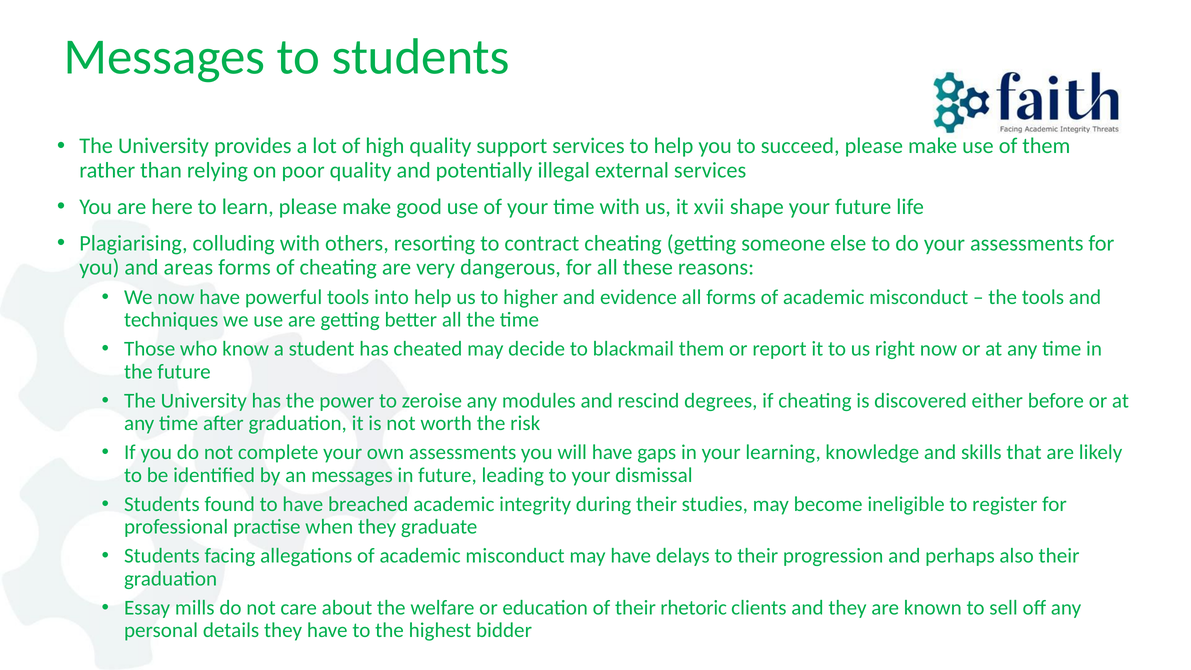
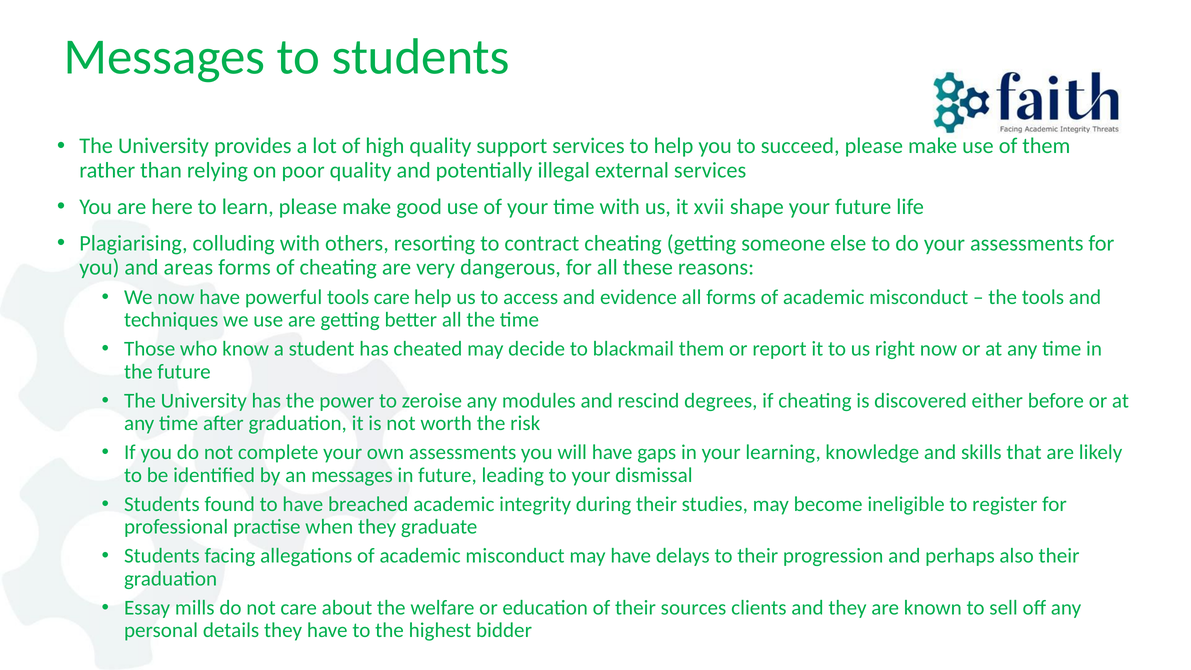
tools into: into -> care
higher: higher -> access
rhetoric: rhetoric -> sources
